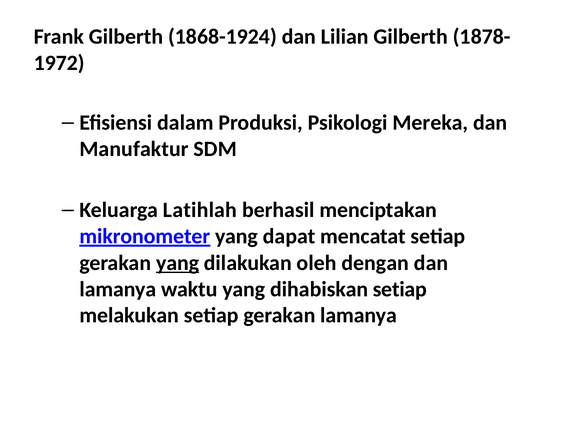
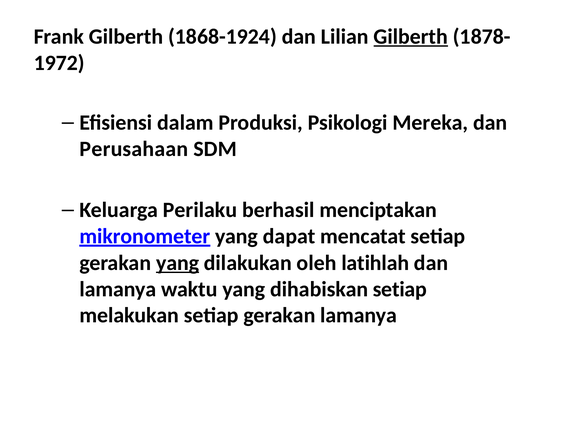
Gilberth at (411, 37) underline: none -> present
Manufaktur: Manufaktur -> Perusahaan
Latihlah: Latihlah -> Perilaku
dengan: dengan -> latihlah
